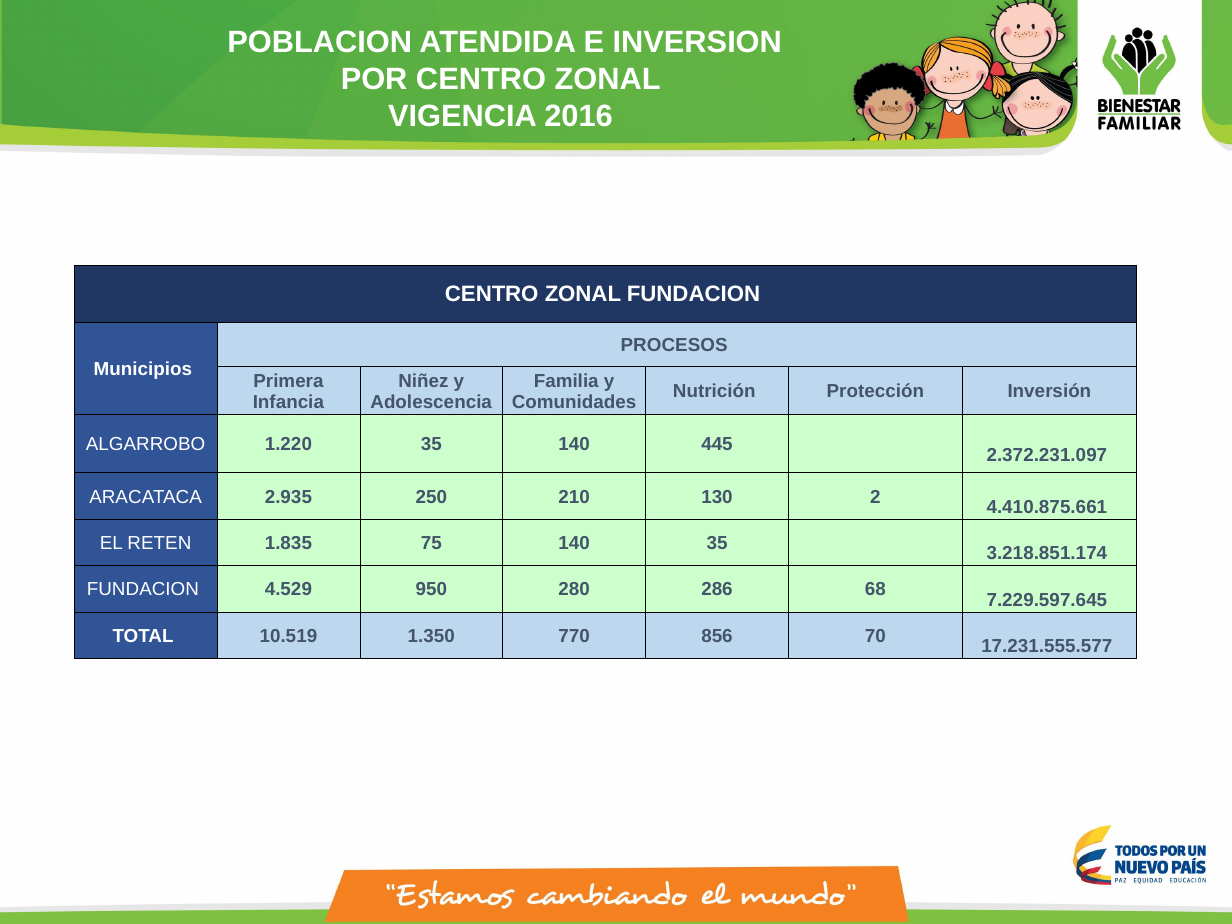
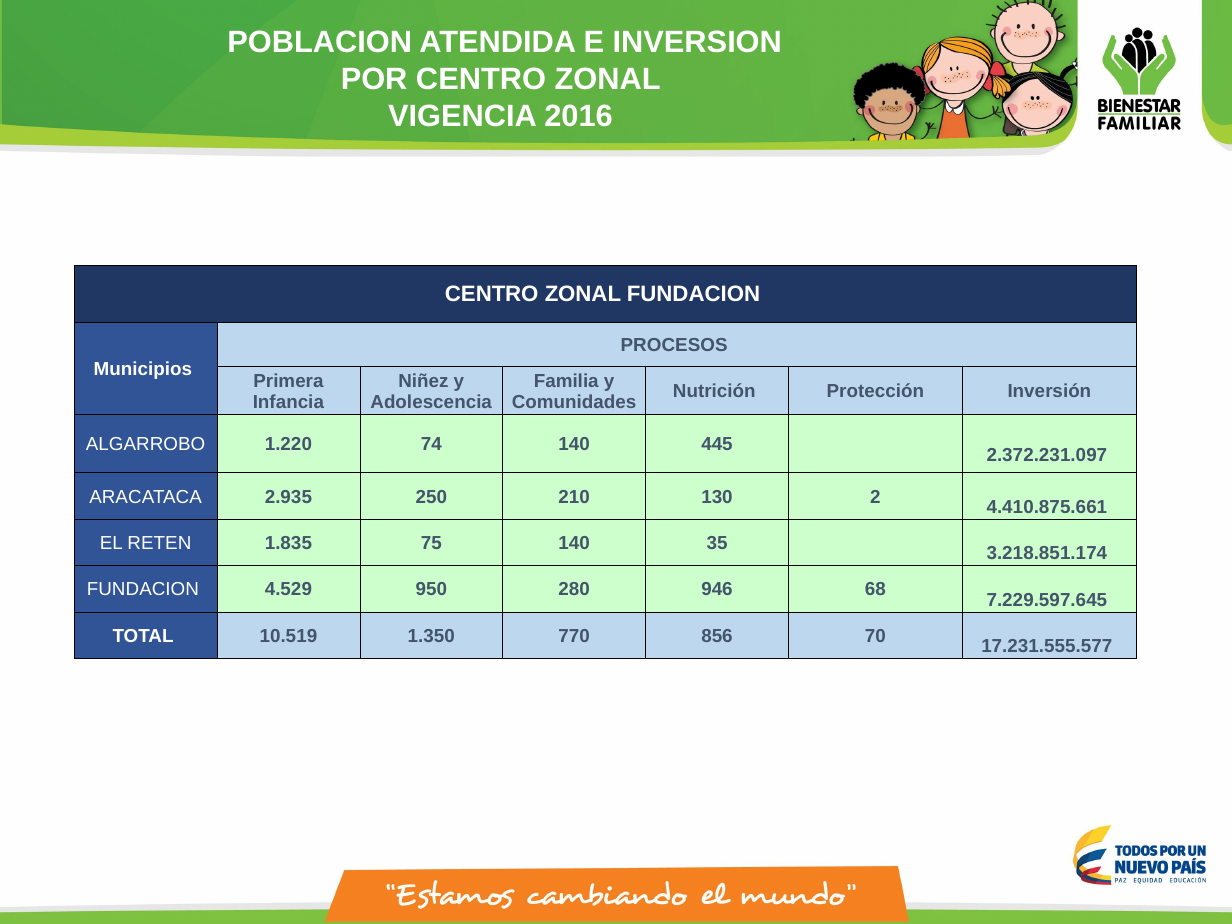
1.220 35: 35 -> 74
286: 286 -> 946
